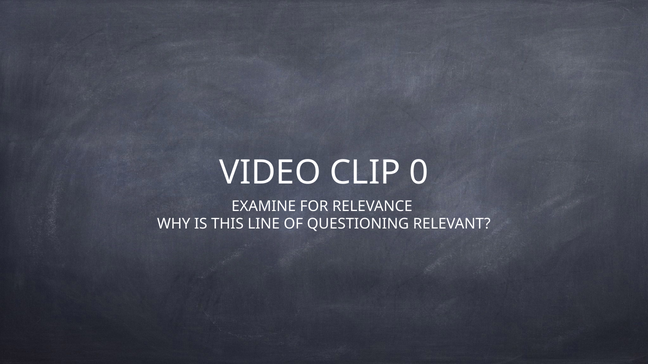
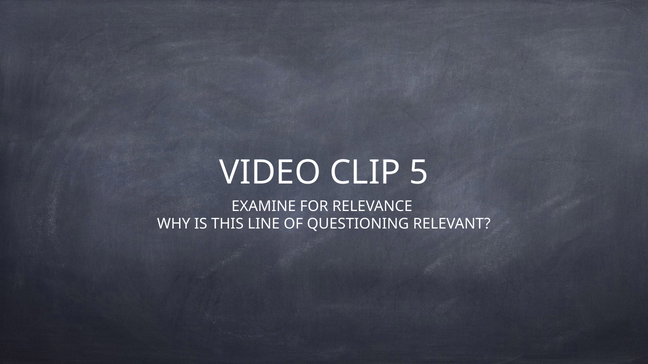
0: 0 -> 5
